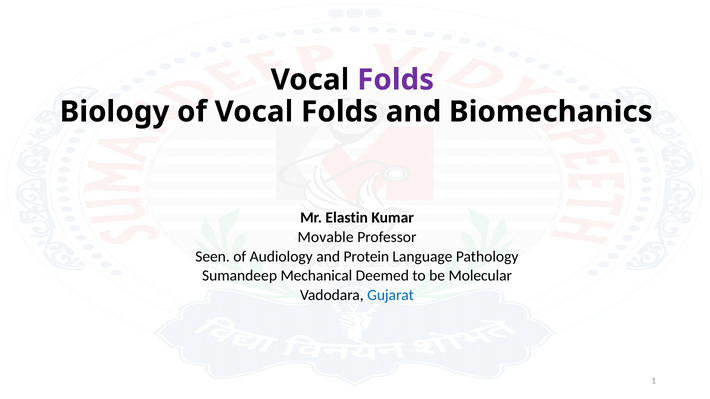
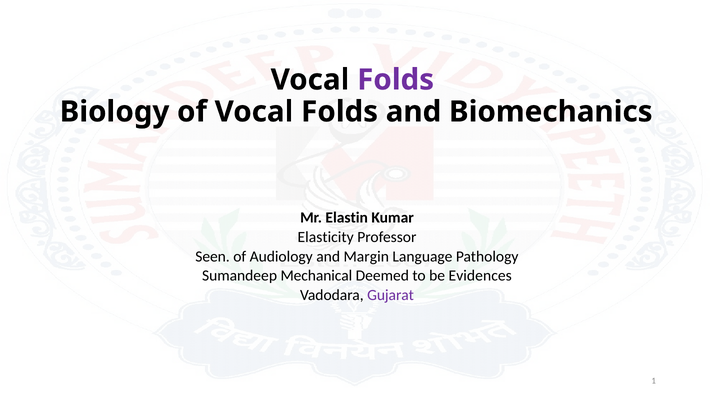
Movable: Movable -> Elasticity
Protein: Protein -> Margin
Molecular: Molecular -> Evidences
Gujarat colour: blue -> purple
